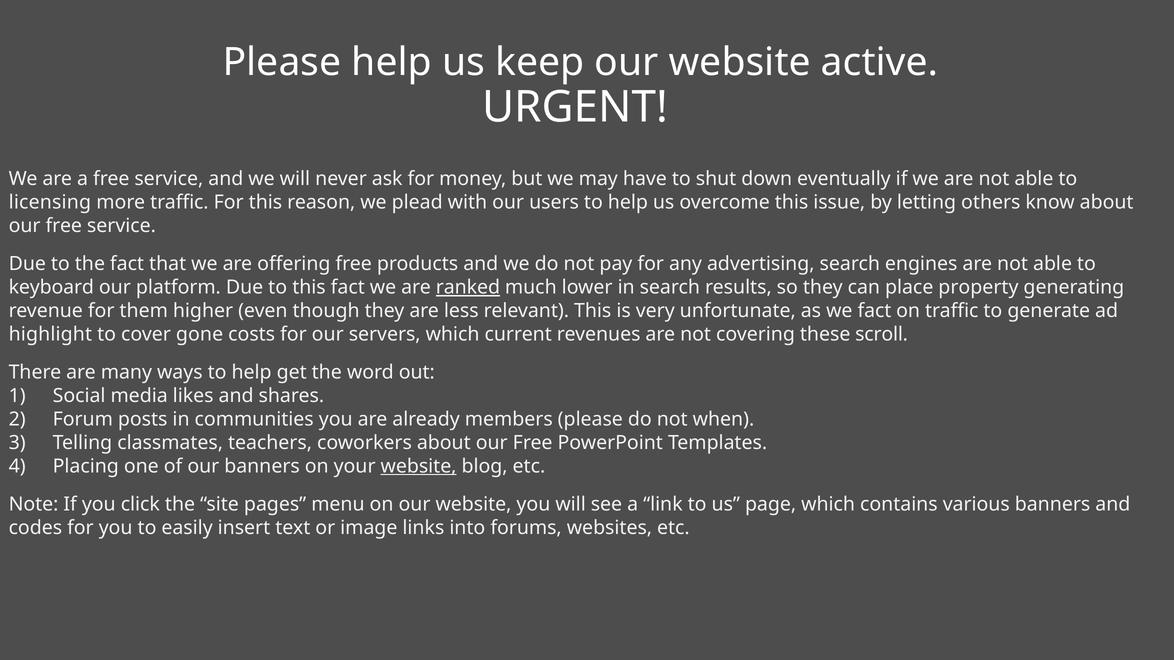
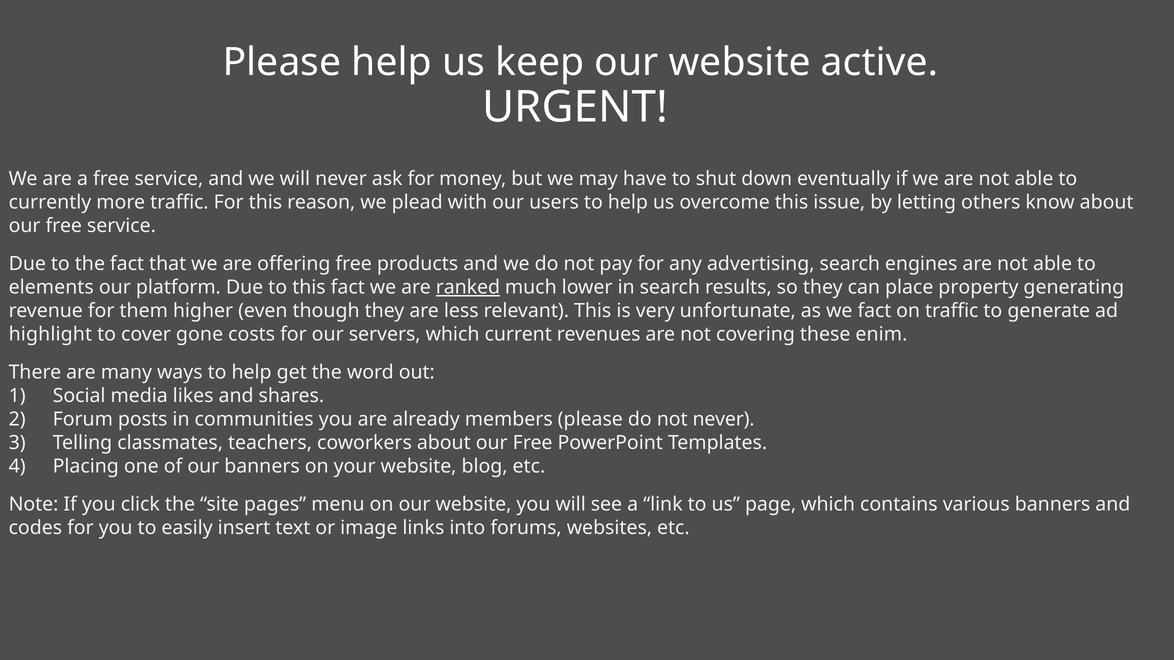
licensing: licensing -> currently
keyboard: keyboard -> elements
scroll: scroll -> enim
not when: when -> never
website at (419, 466) underline: present -> none
